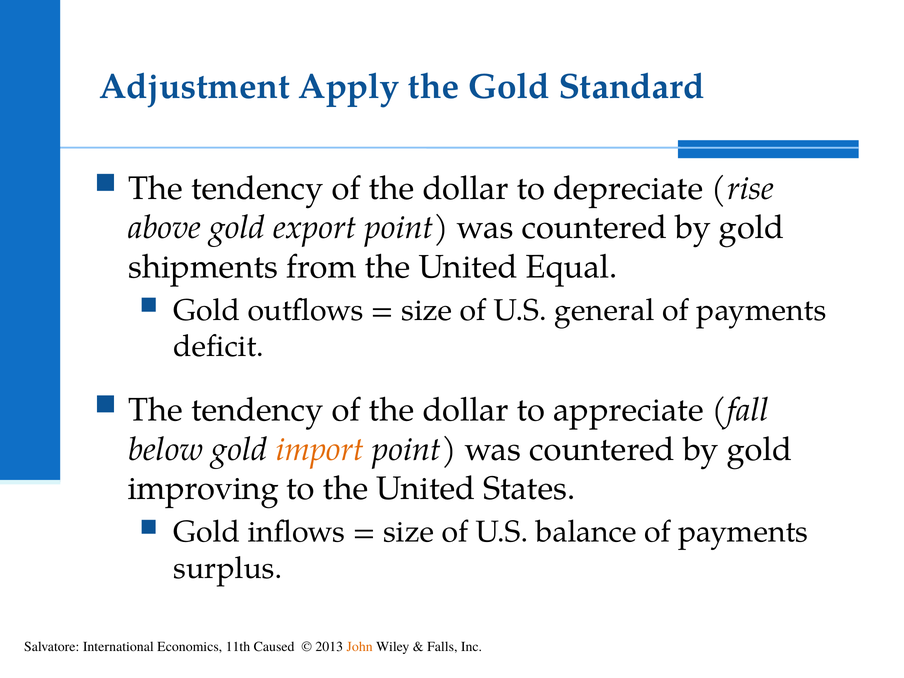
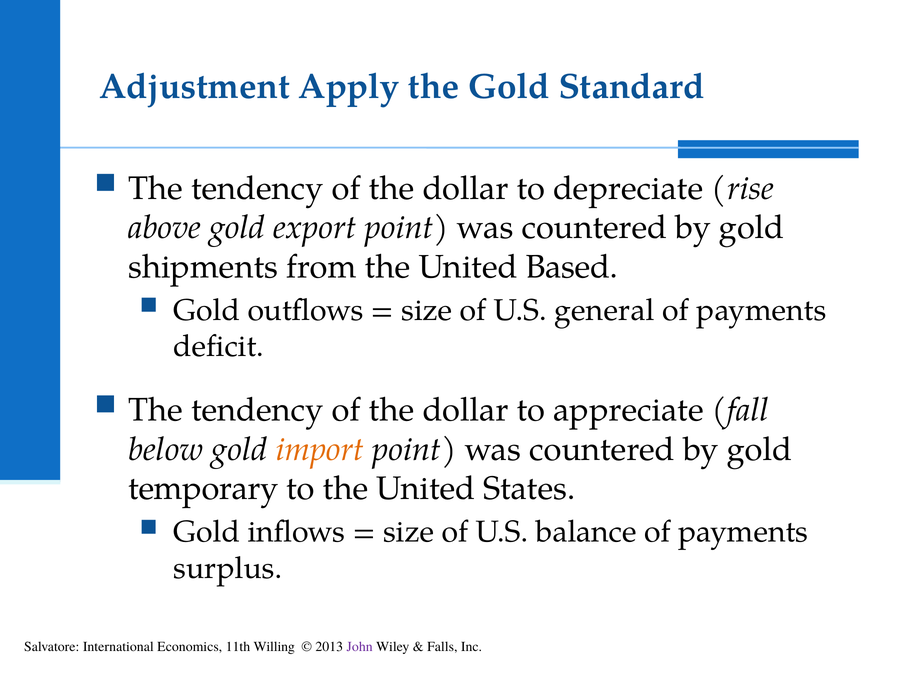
Equal: Equal -> Based
improving: improving -> temporary
Caused: Caused -> Willing
John colour: orange -> purple
